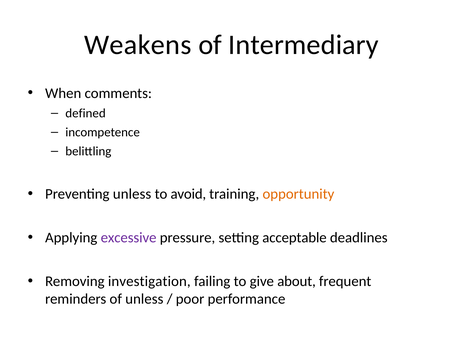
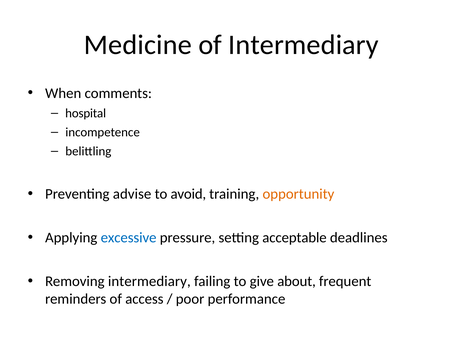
Weakens: Weakens -> Medicine
defined: defined -> hospital
Preventing unless: unless -> advise
excessive colour: purple -> blue
Removing investigation: investigation -> intermediary
of unless: unless -> access
